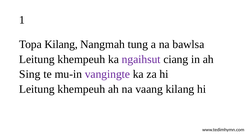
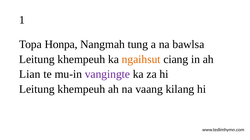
Topa Kilang: Kilang -> Honpa
ngaihsut colour: purple -> orange
Sing: Sing -> Lian
